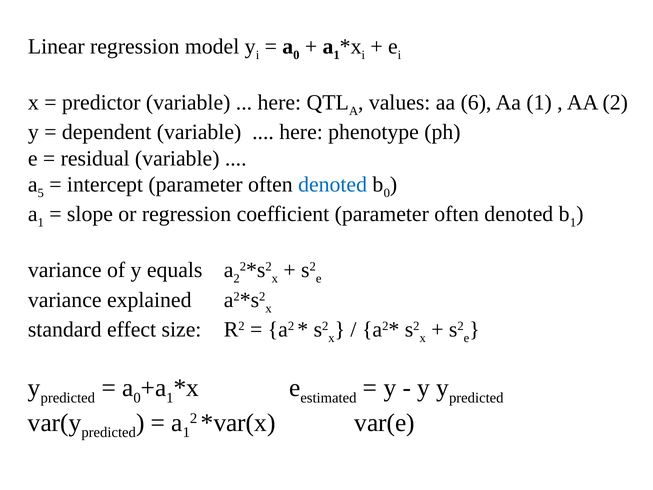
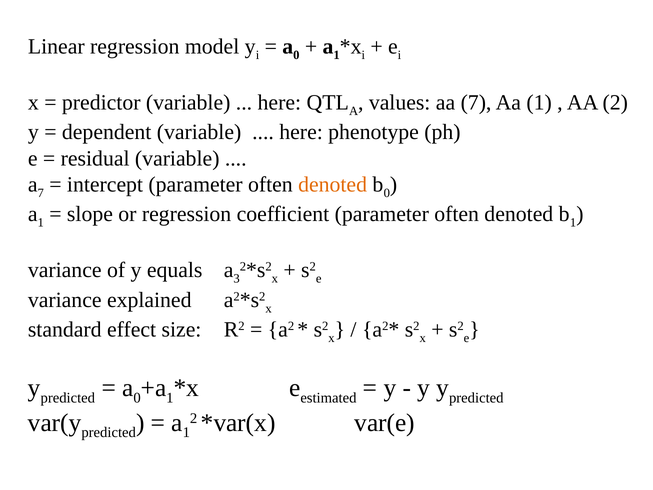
aa 6: 6 -> 7
5 at (41, 193): 5 -> 7
denoted at (333, 184) colour: blue -> orange
2 at (237, 279): 2 -> 3
